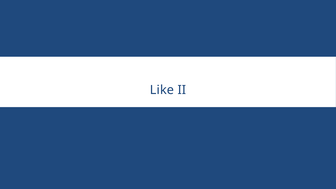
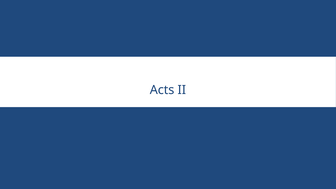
Like: Like -> Acts
